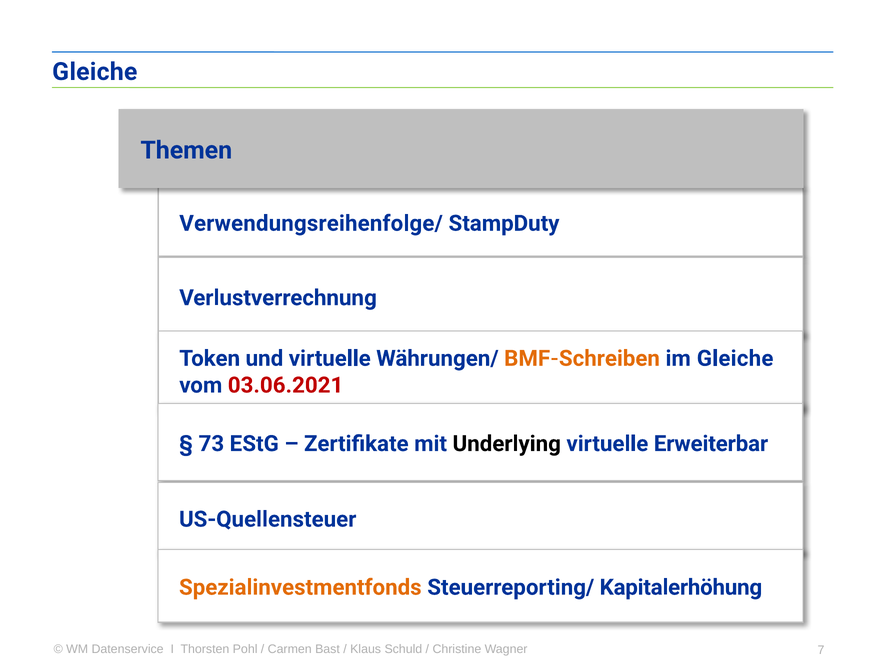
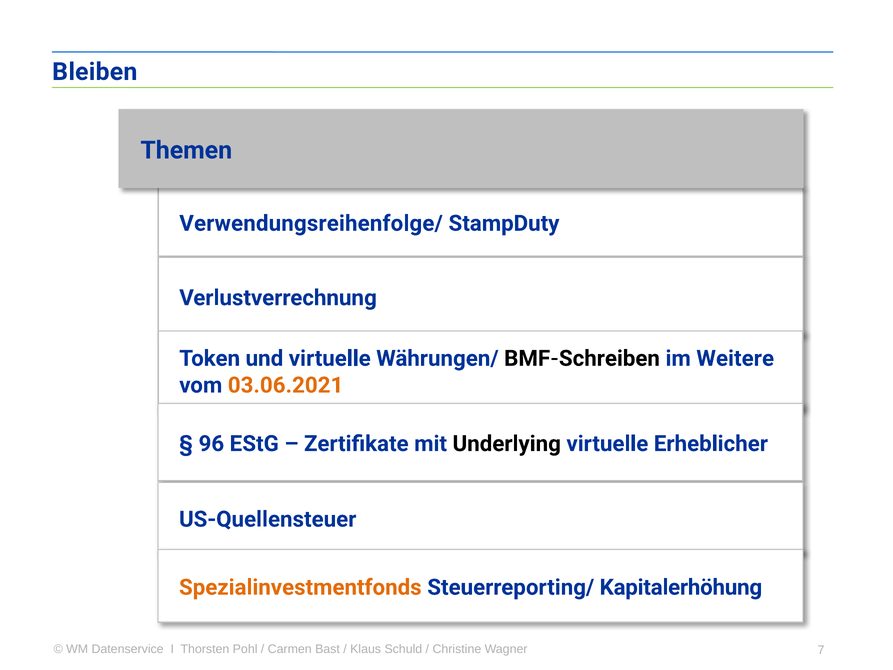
Gleiche at (95, 72): Gleiche -> Bleiben
BMF-Schreiben colour: orange -> black
im Gleiche: Gleiche -> Weitere
03.06.2021 colour: red -> orange
73: 73 -> 96
Erweiterbar: Erweiterbar -> Erheblicher
